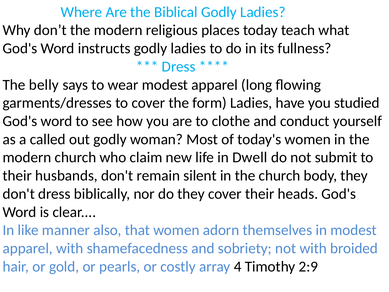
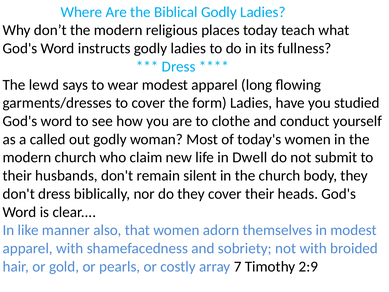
belly: belly -> lewd
4: 4 -> 7
